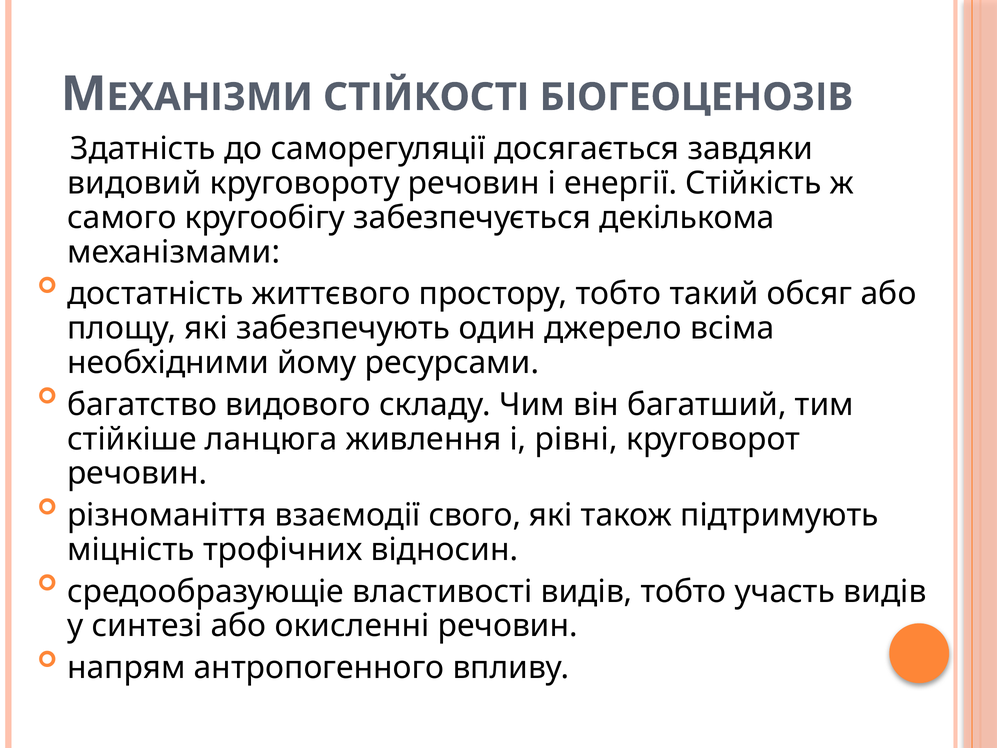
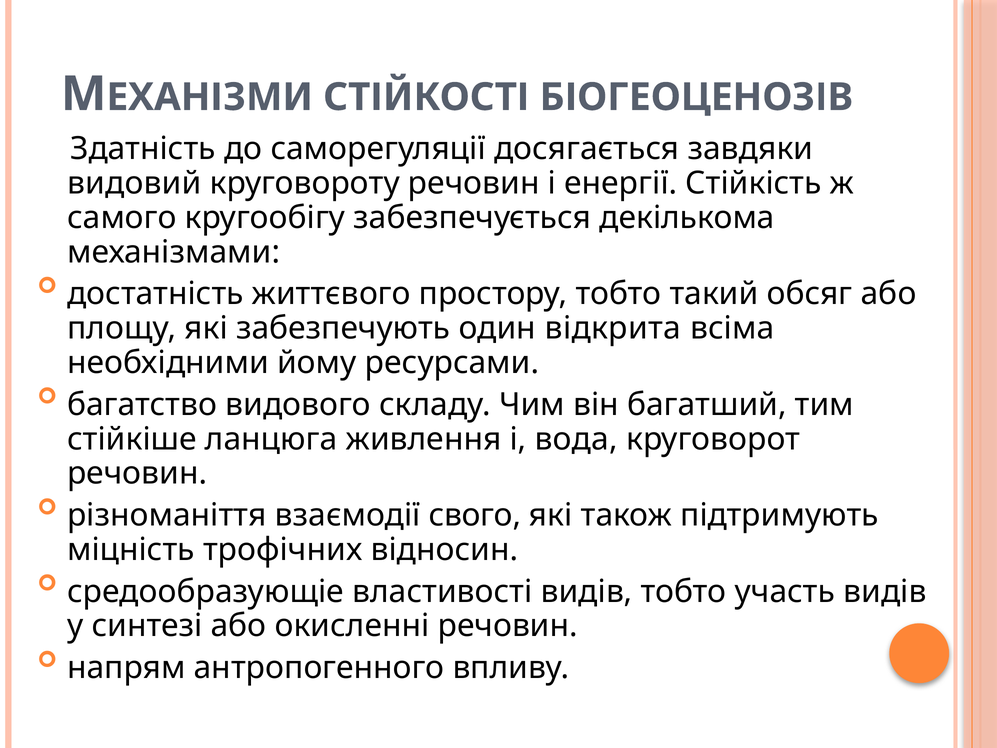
джерело: джерело -> відкрита
рівні: рівні -> вода
